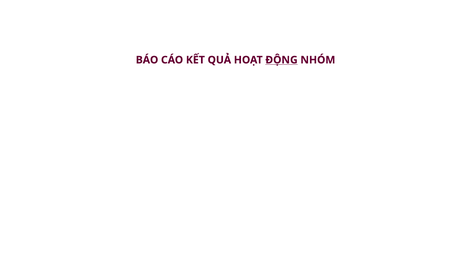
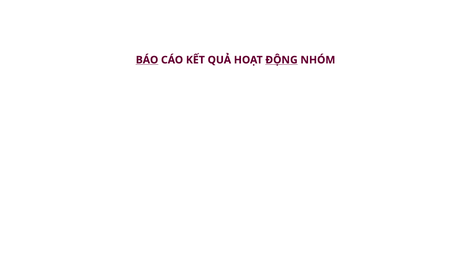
BÁO underline: none -> present
